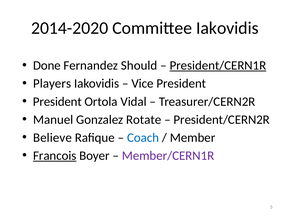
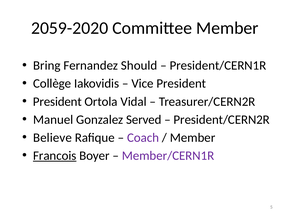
2014-2020: 2014-2020 -> 2059-2020
Committee Iakovidis: Iakovidis -> Member
Done: Done -> Bring
President/CERN1R underline: present -> none
Players: Players -> Collège
Rotate: Rotate -> Served
Coach colour: blue -> purple
